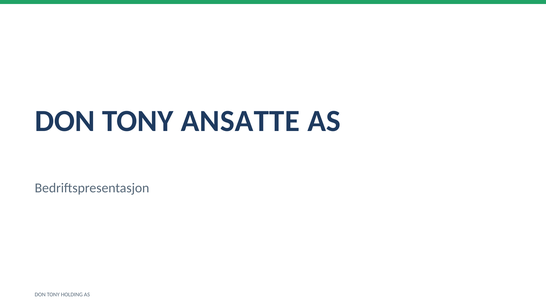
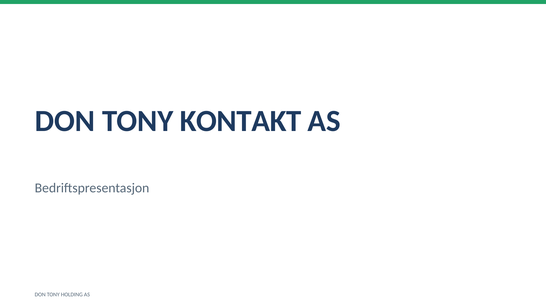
ANSATTE: ANSATTE -> KONTAKT
